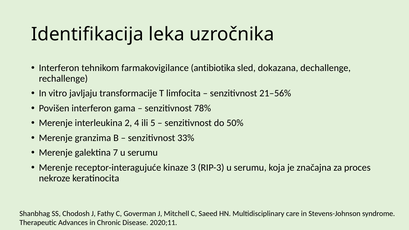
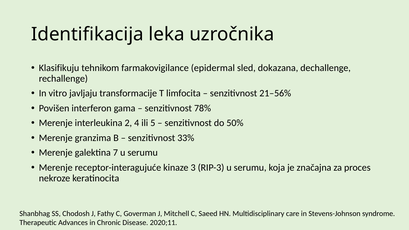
Interferon at (59, 68): Interferon -> Klasifikuju
antibiotika: antibiotika -> epidermal
